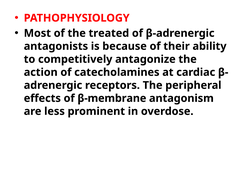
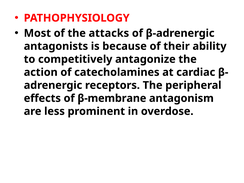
treated: treated -> attacks
